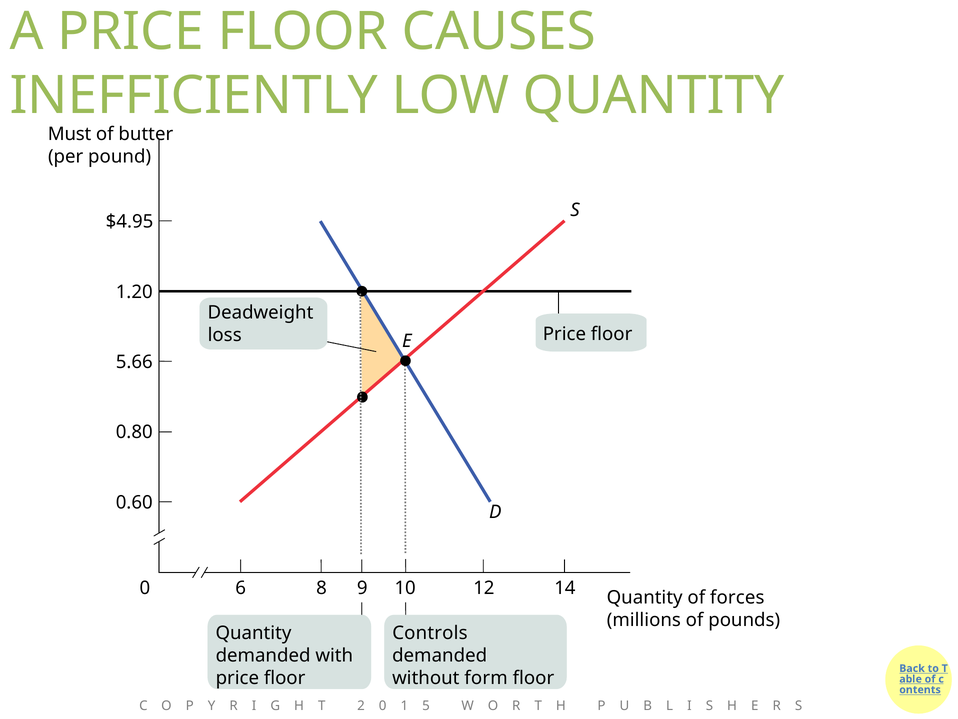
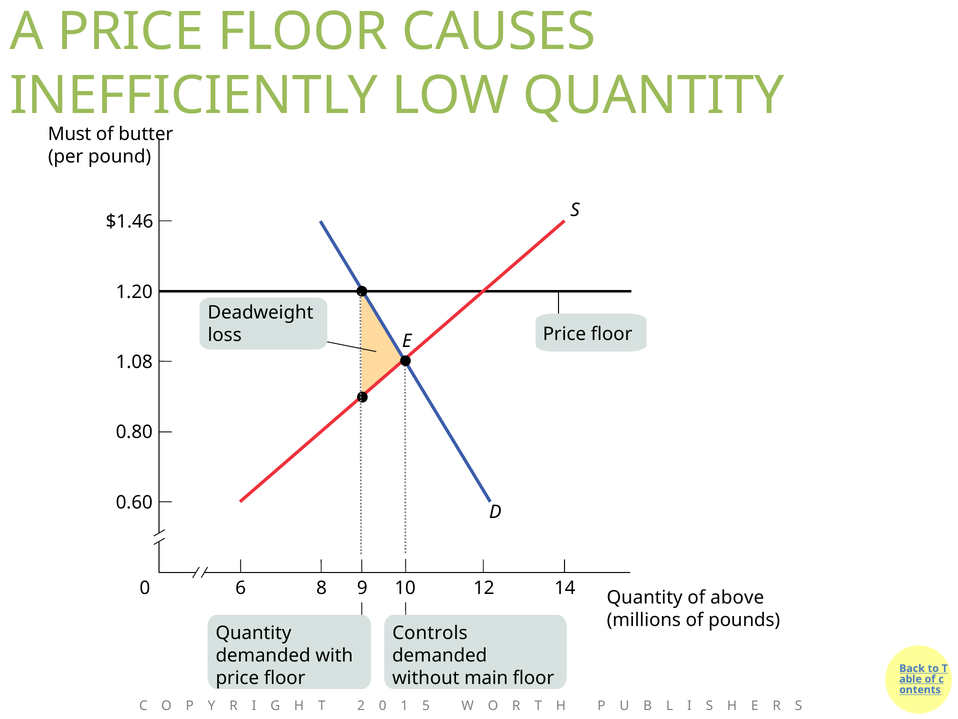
$4.95: $4.95 -> $1.46
5.66: 5.66 -> 1.08
forces: forces -> above
form: form -> main
